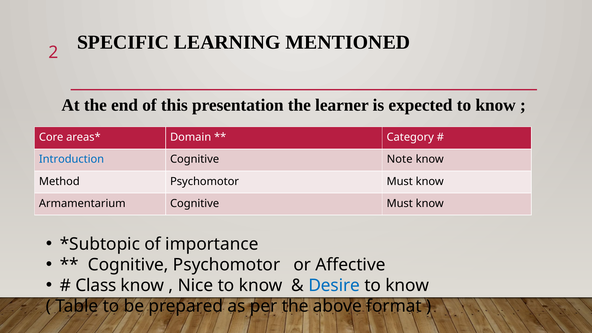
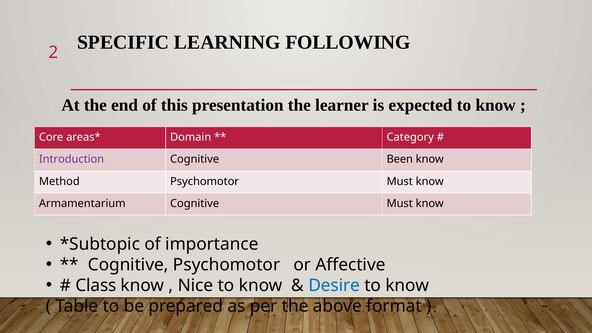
MENTIONED: MENTIONED -> FOLLOWING
Introduction colour: blue -> purple
Note: Note -> Been
